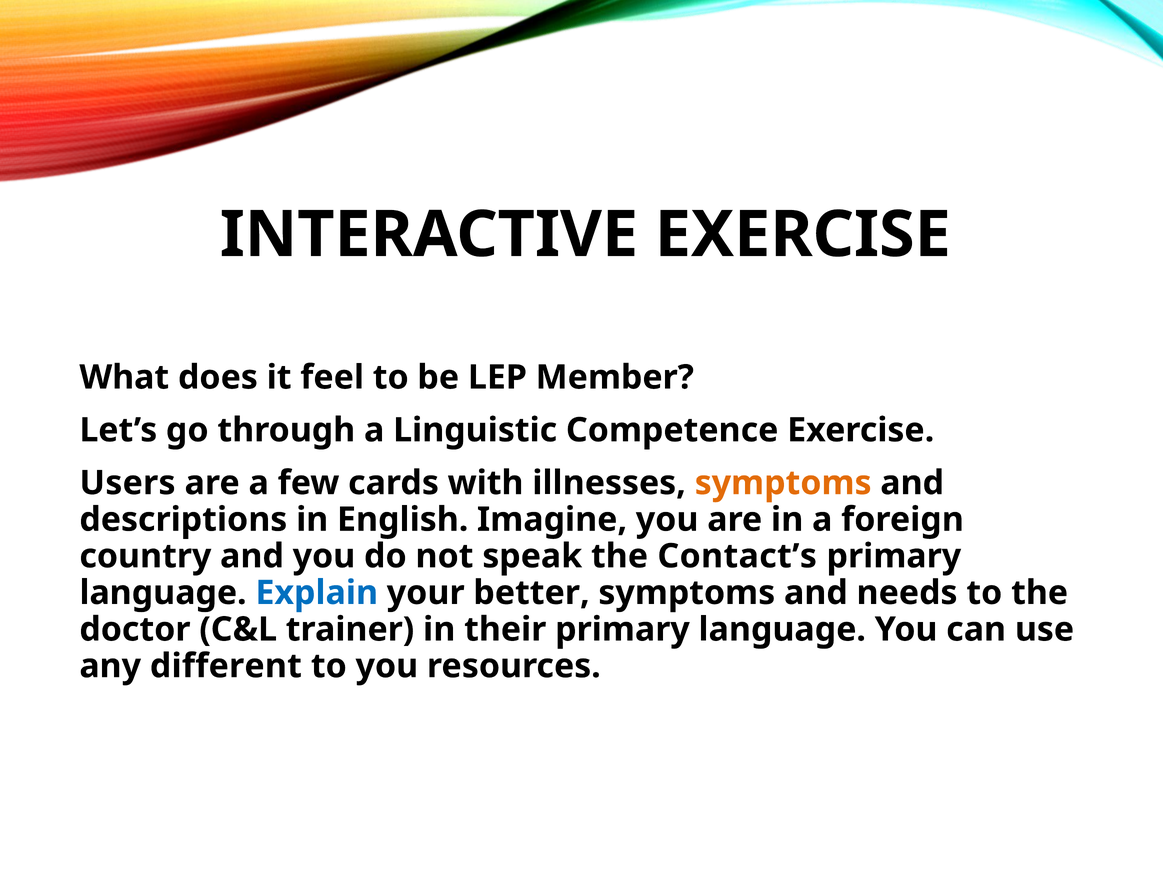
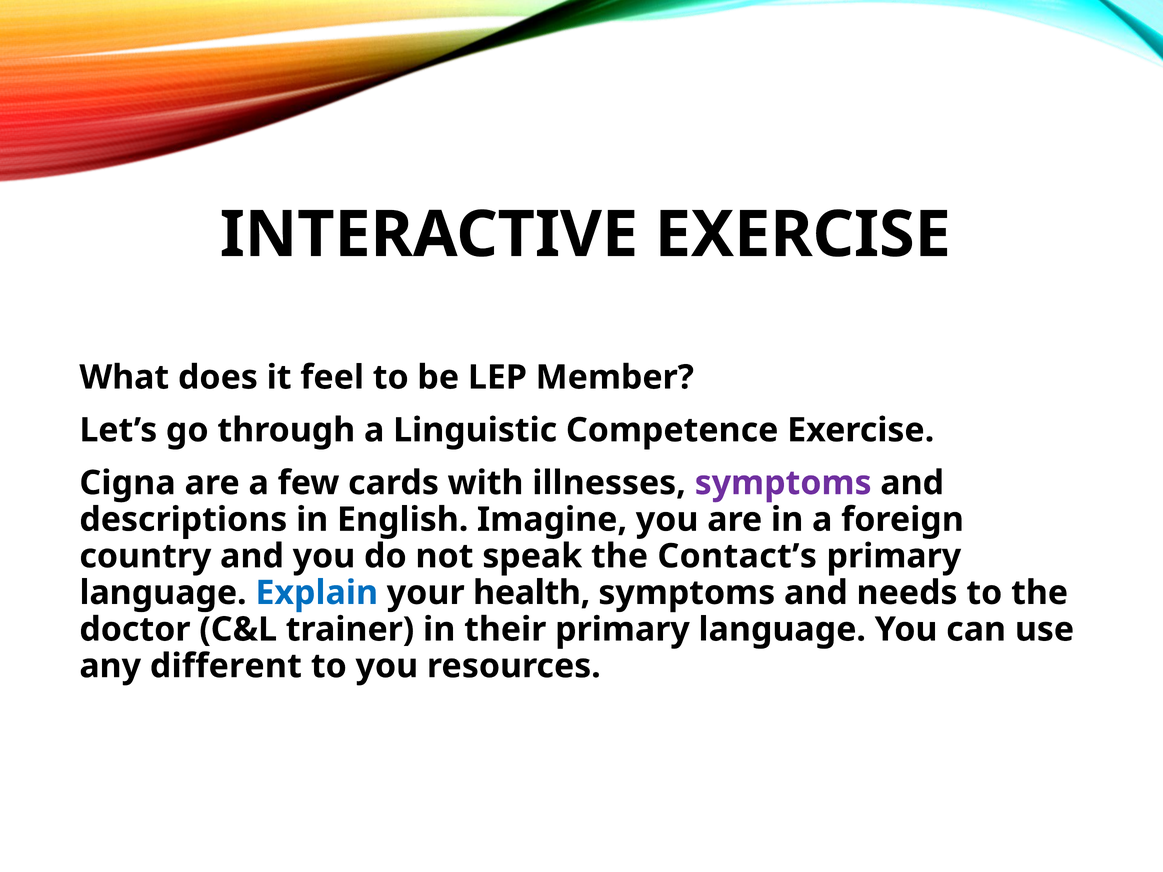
Users: Users -> Cigna
symptoms at (783, 483) colour: orange -> purple
better: better -> health
